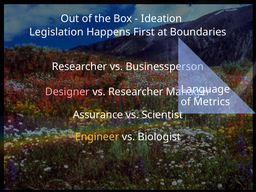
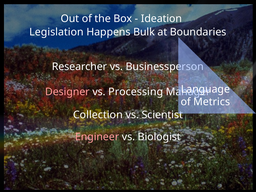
First: First -> Bulk
vs Researcher: Researcher -> Processing
Assurance: Assurance -> Collection
Engineer colour: yellow -> pink
